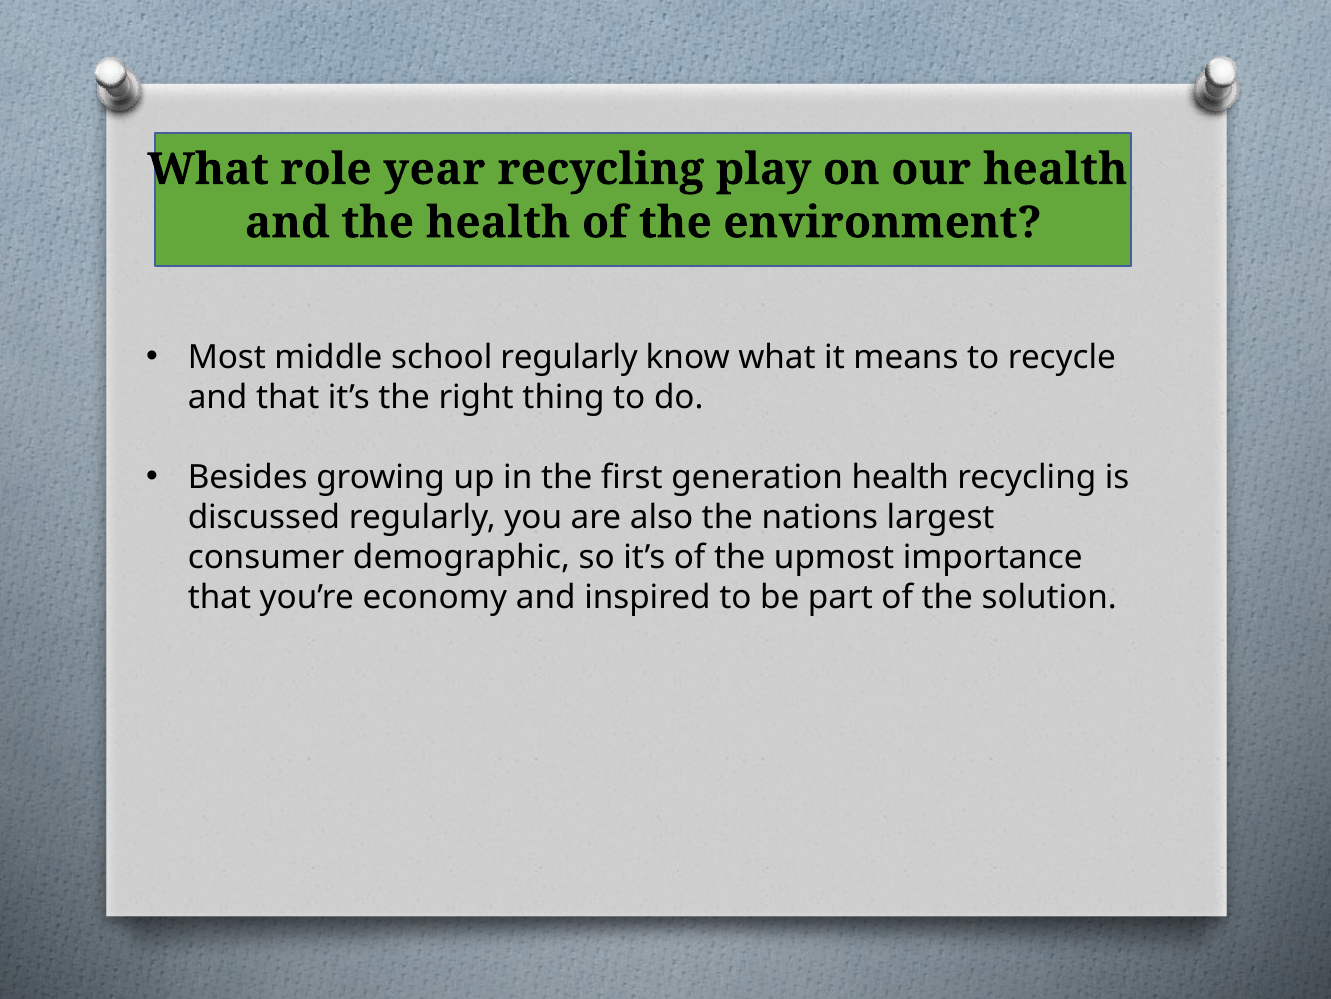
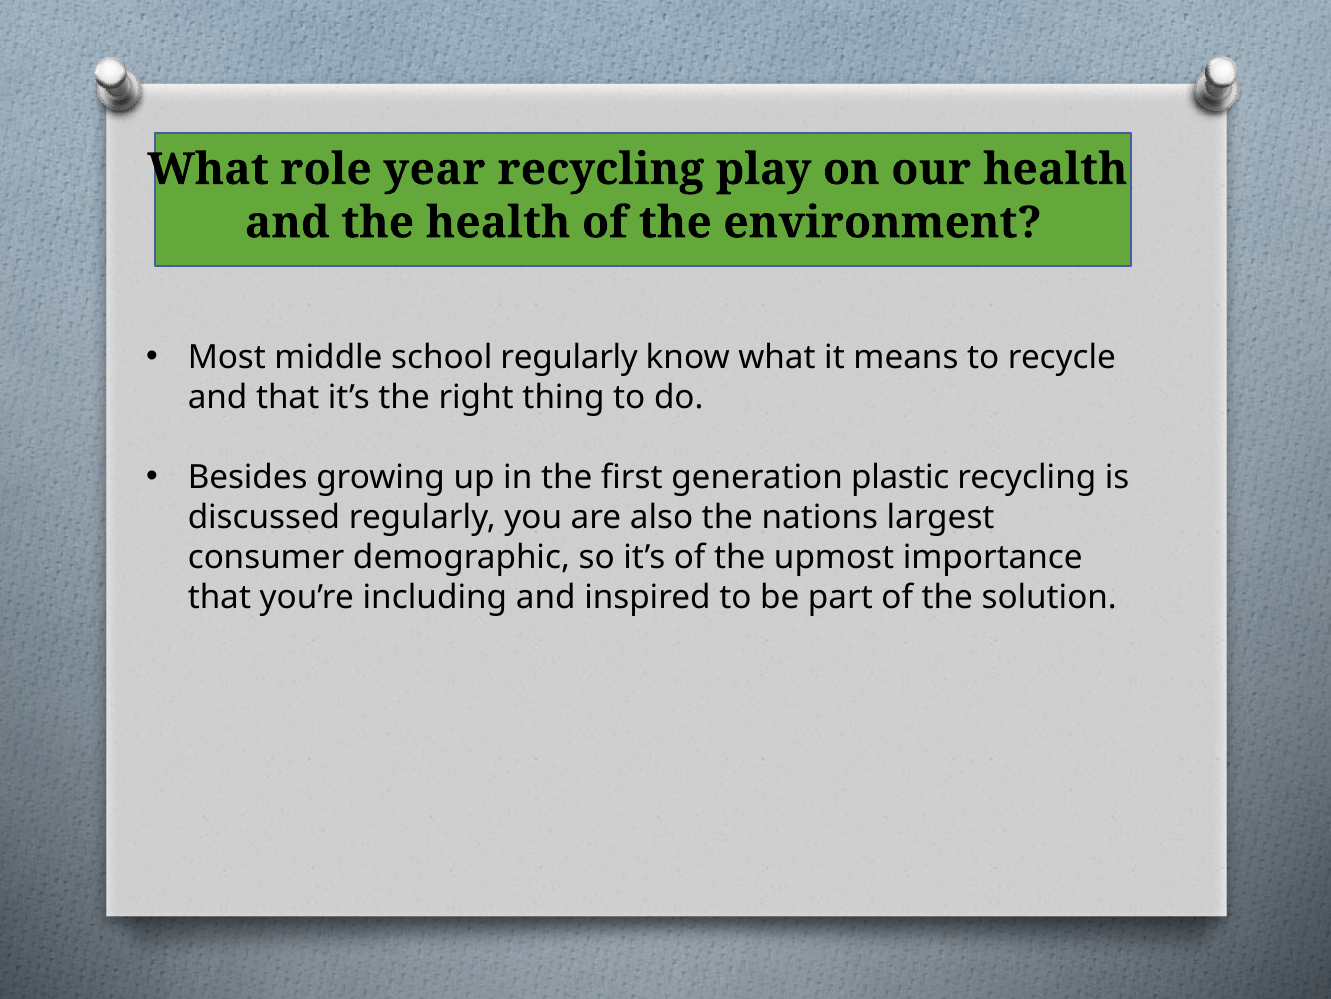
generation health: health -> plastic
economy: economy -> including
